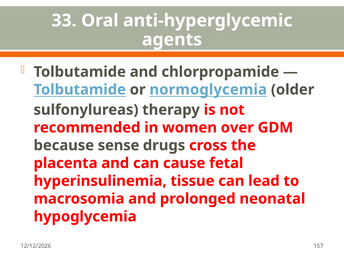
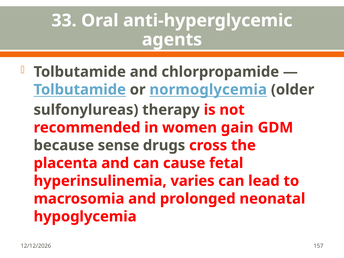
over: over -> gain
tissue: tissue -> varies
